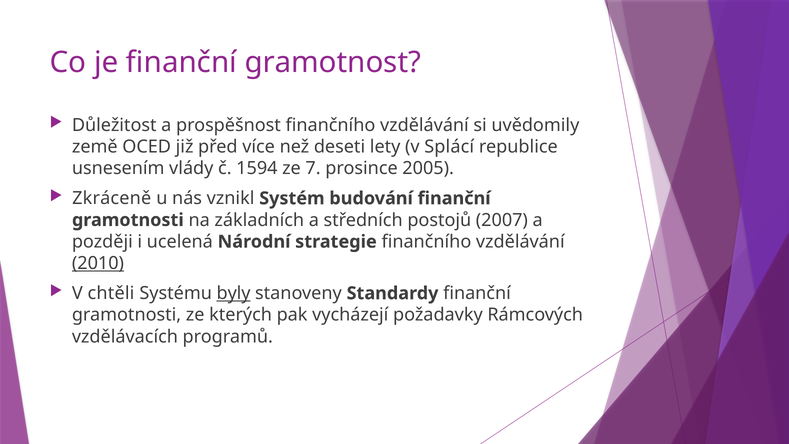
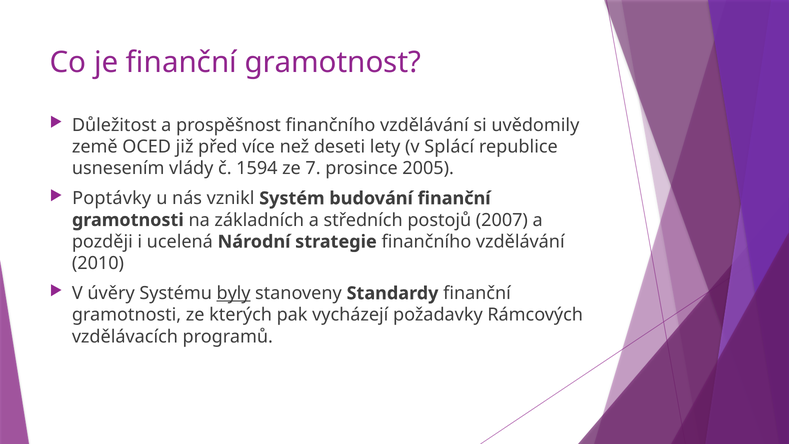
Zkráceně: Zkráceně -> Poptávky
2010 underline: present -> none
chtěli: chtěli -> úvěry
